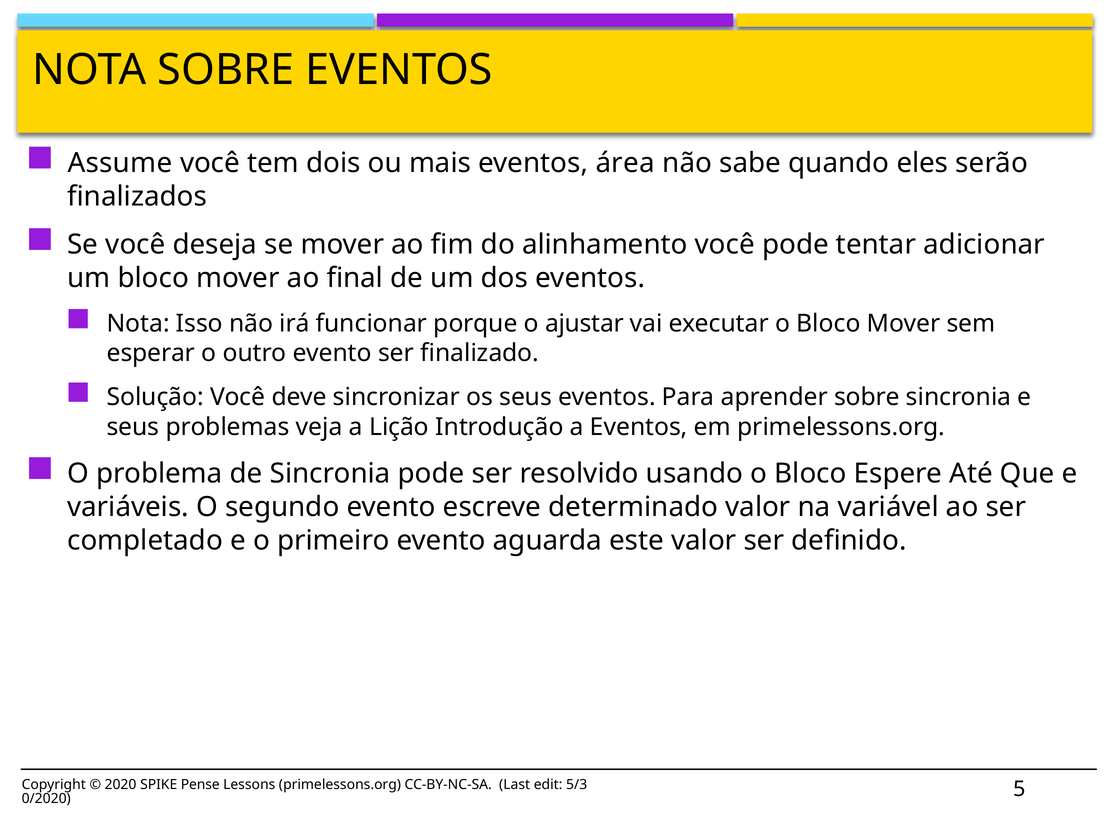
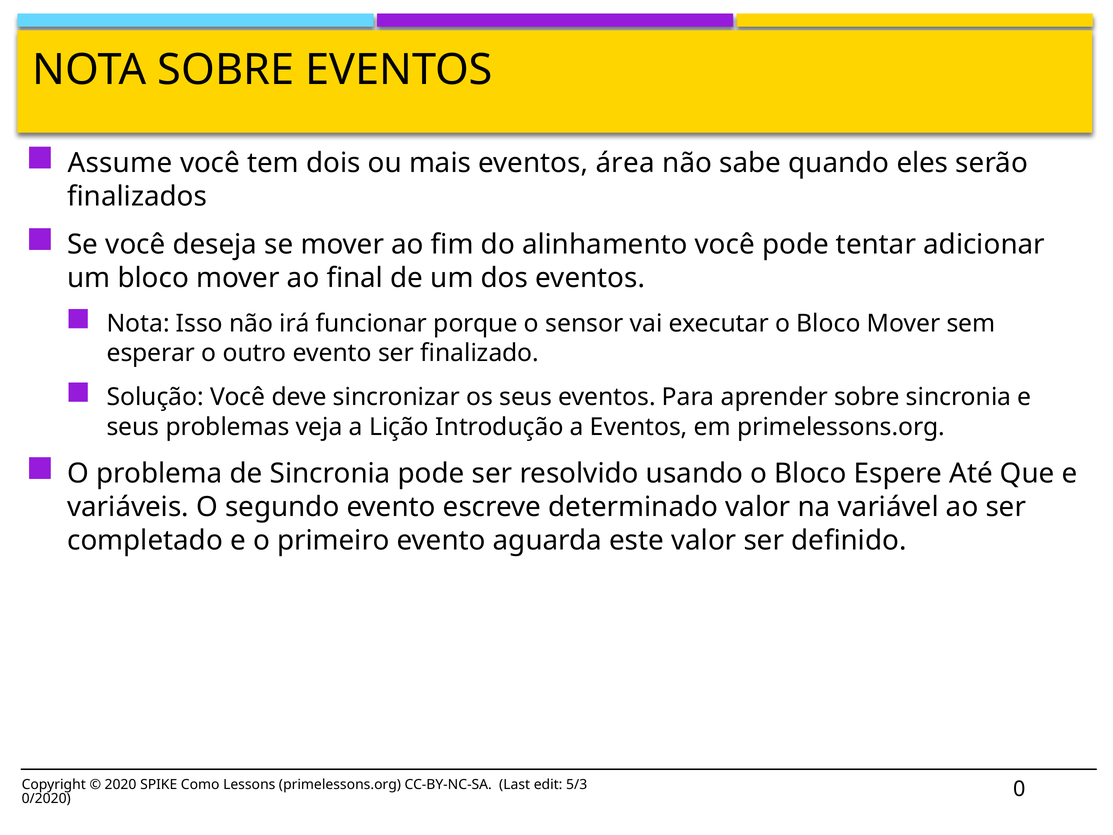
ajustar: ajustar -> sensor
Pense: Pense -> Como
5: 5 -> 0
